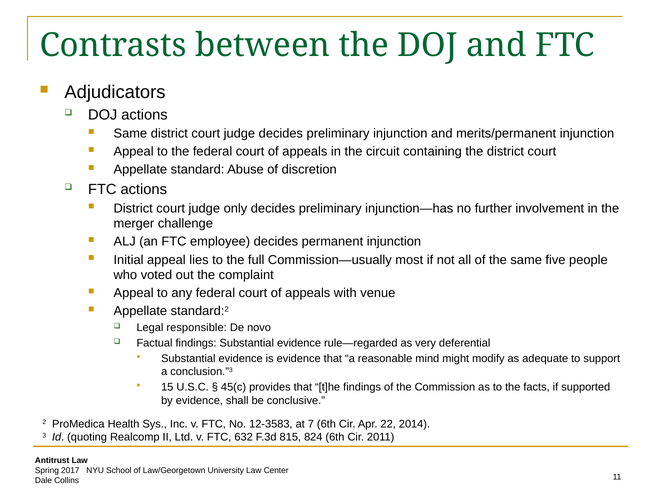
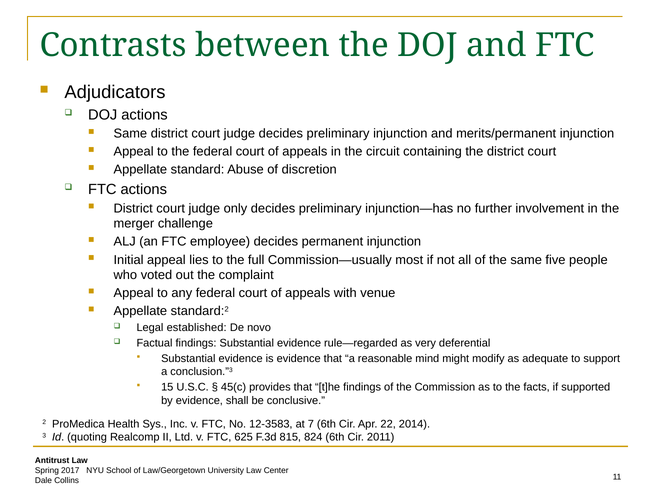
responsible: responsible -> established
632: 632 -> 625
